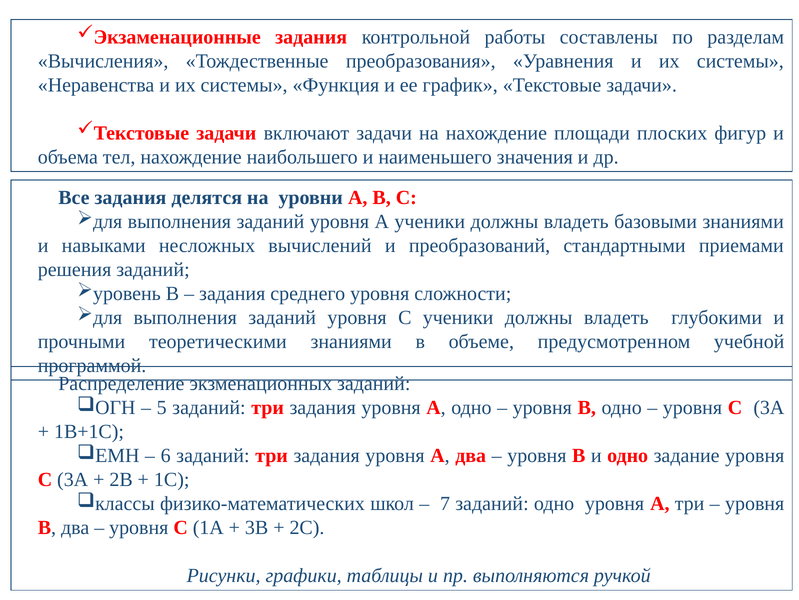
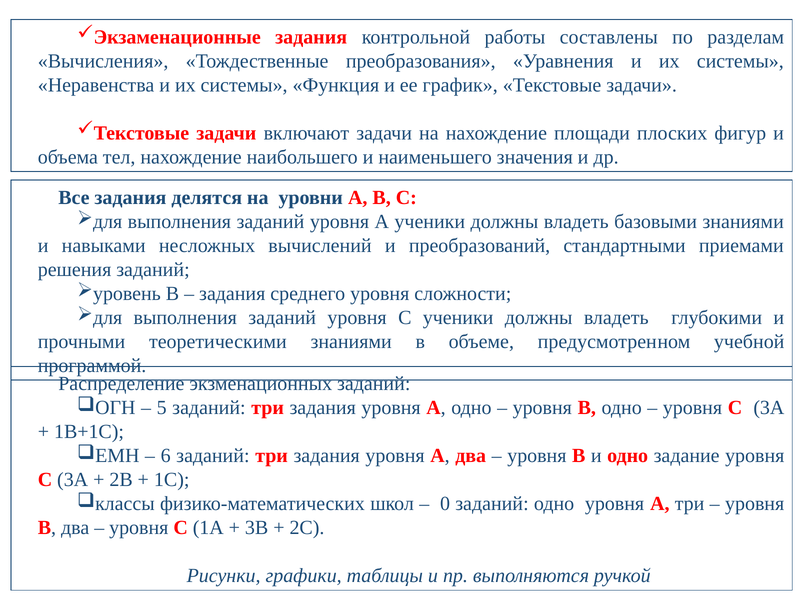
7: 7 -> 0
